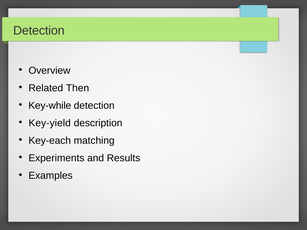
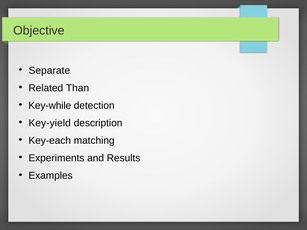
Detection at (39, 30): Detection -> Objective
Overview: Overview -> Separate
Then: Then -> Than
